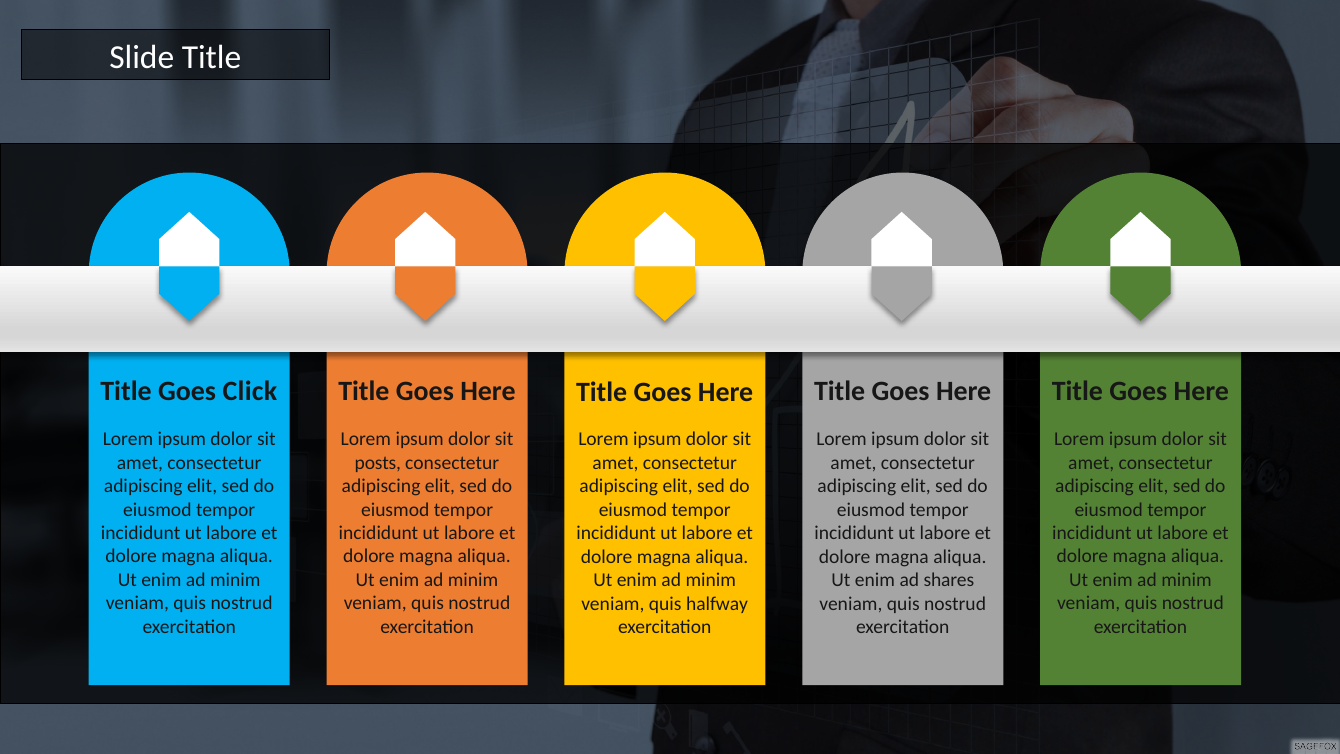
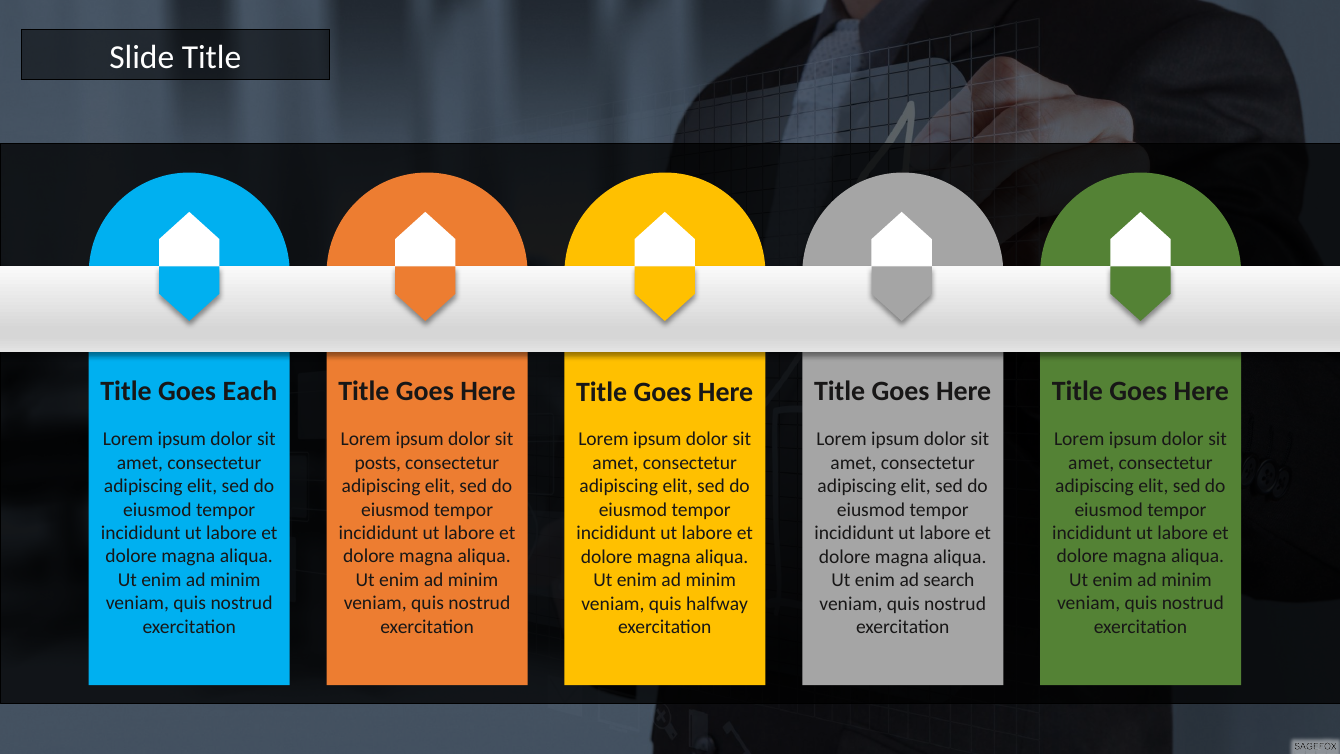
Click: Click -> Each
shares: shares -> search
